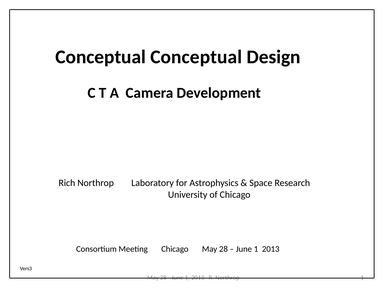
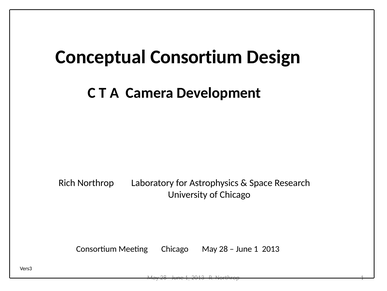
Conceptual Conceptual: Conceptual -> Consortium
